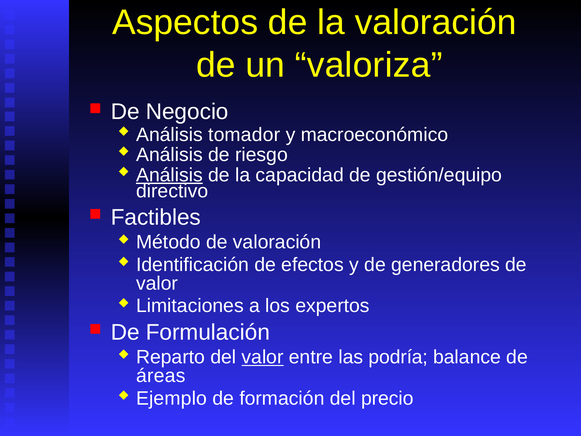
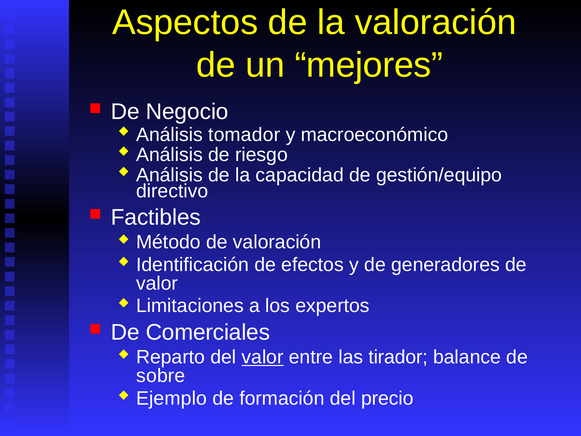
valoriza: valoriza -> mejores
Análisis at (169, 175) underline: present -> none
Formulación: Formulación -> Comerciales
podría: podría -> tirador
áreas: áreas -> sobre
